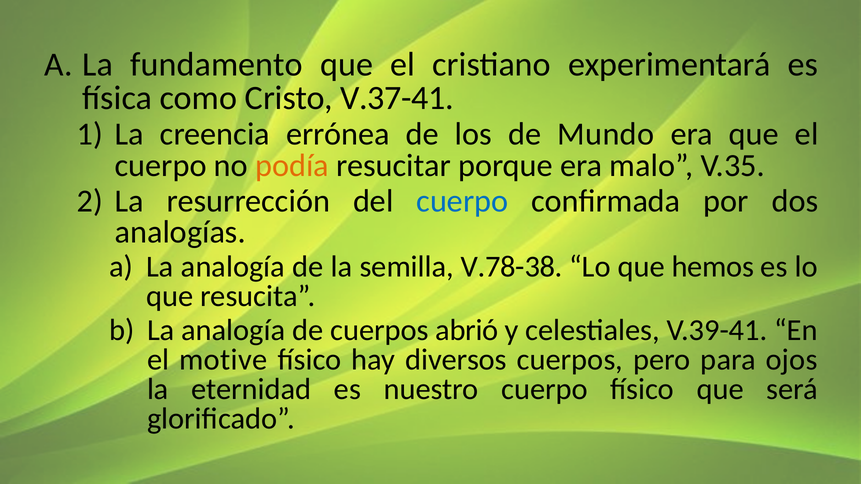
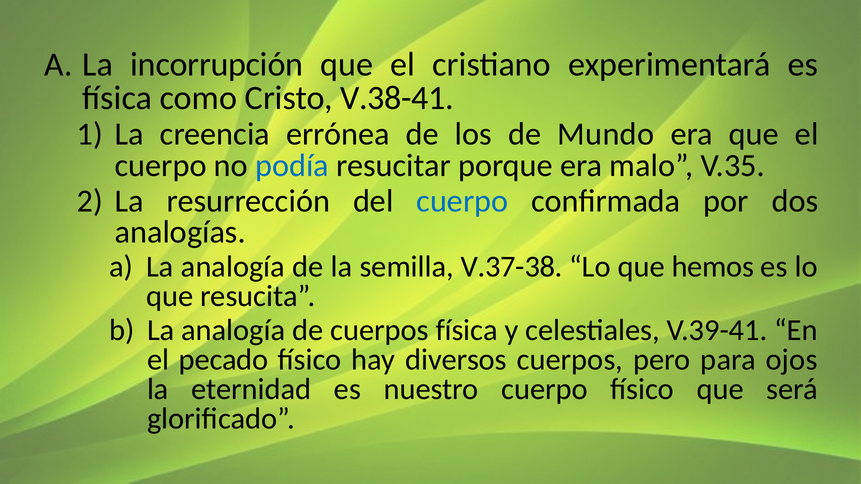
fundamento: fundamento -> incorrupción
V.37-41: V.37-41 -> V.38-41
podía colour: orange -> blue
V.78-38: V.78-38 -> V.37-38
cuerpos abrió: abrió -> física
motive: motive -> pecado
